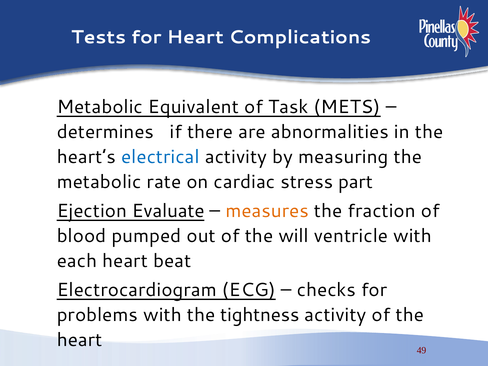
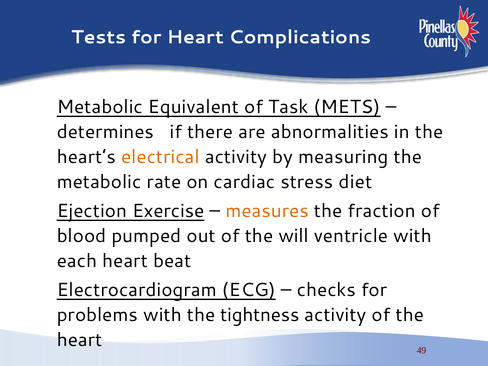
electrical colour: blue -> orange
part: part -> diet
Evaluate: Evaluate -> Exercise
